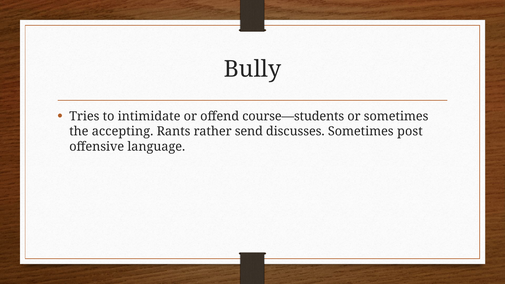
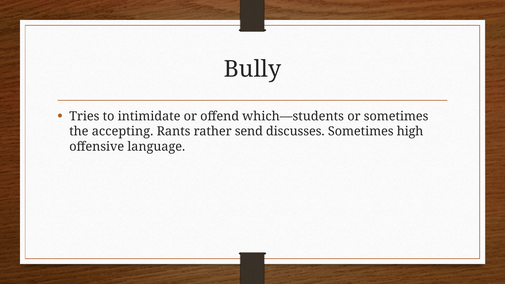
course—students: course—students -> which—students
post: post -> high
